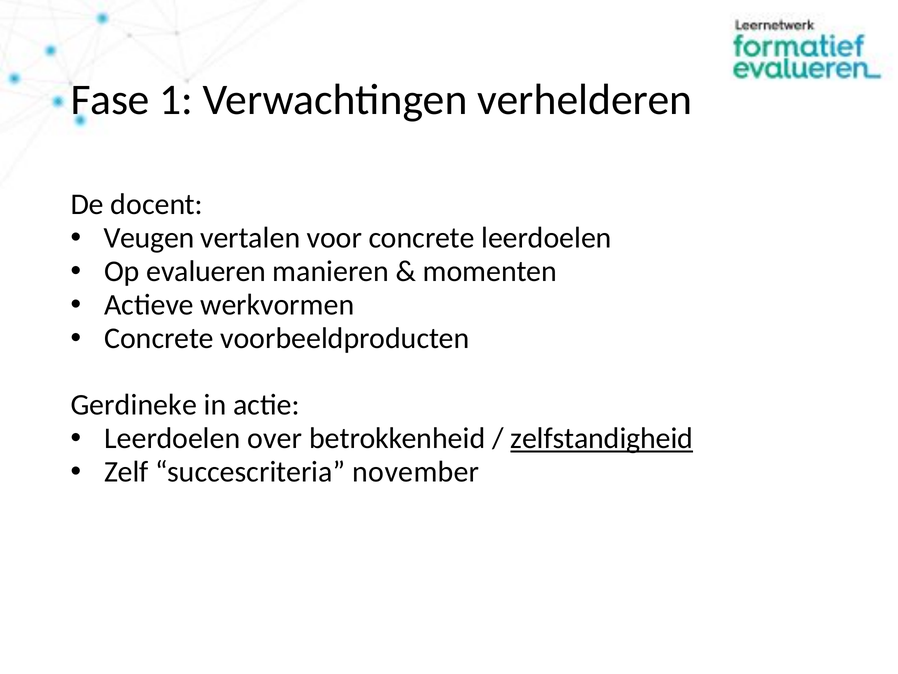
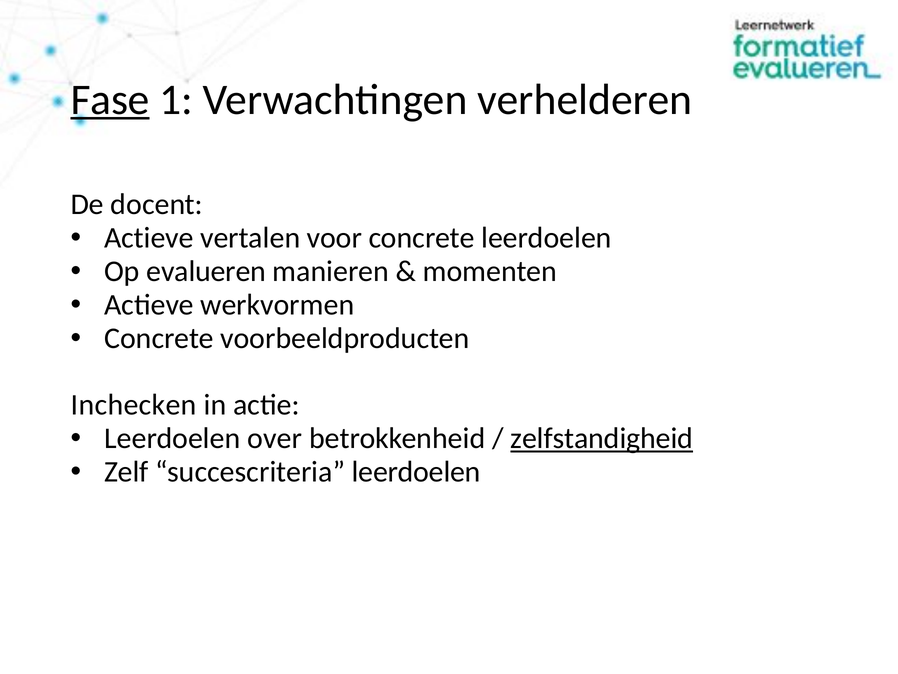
Fase underline: none -> present
Veugen at (149, 238): Veugen -> Actieve
Gerdineke: Gerdineke -> Inchecken
succescriteria november: november -> leerdoelen
